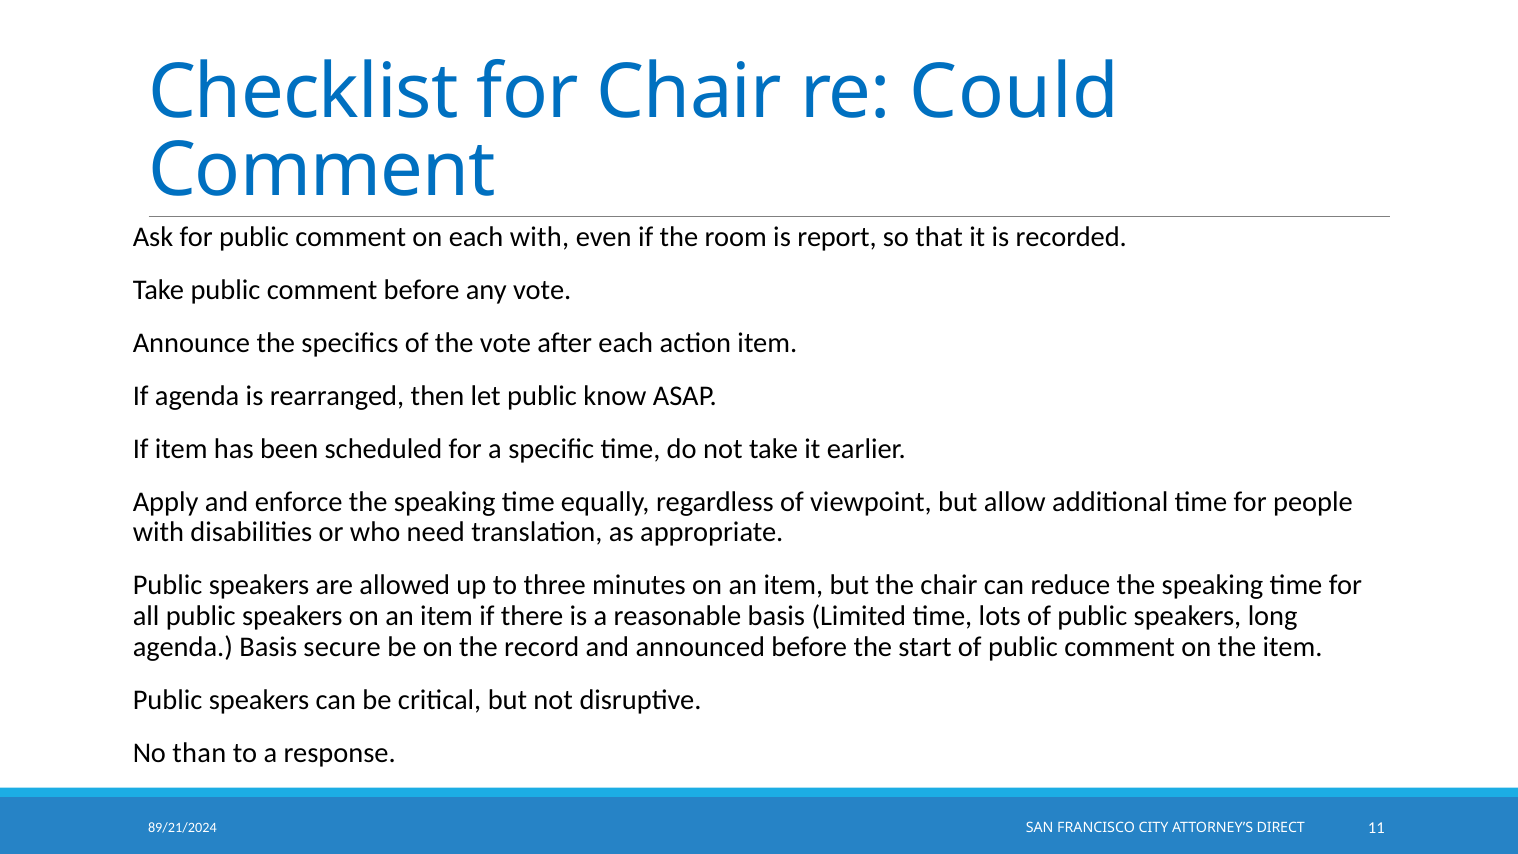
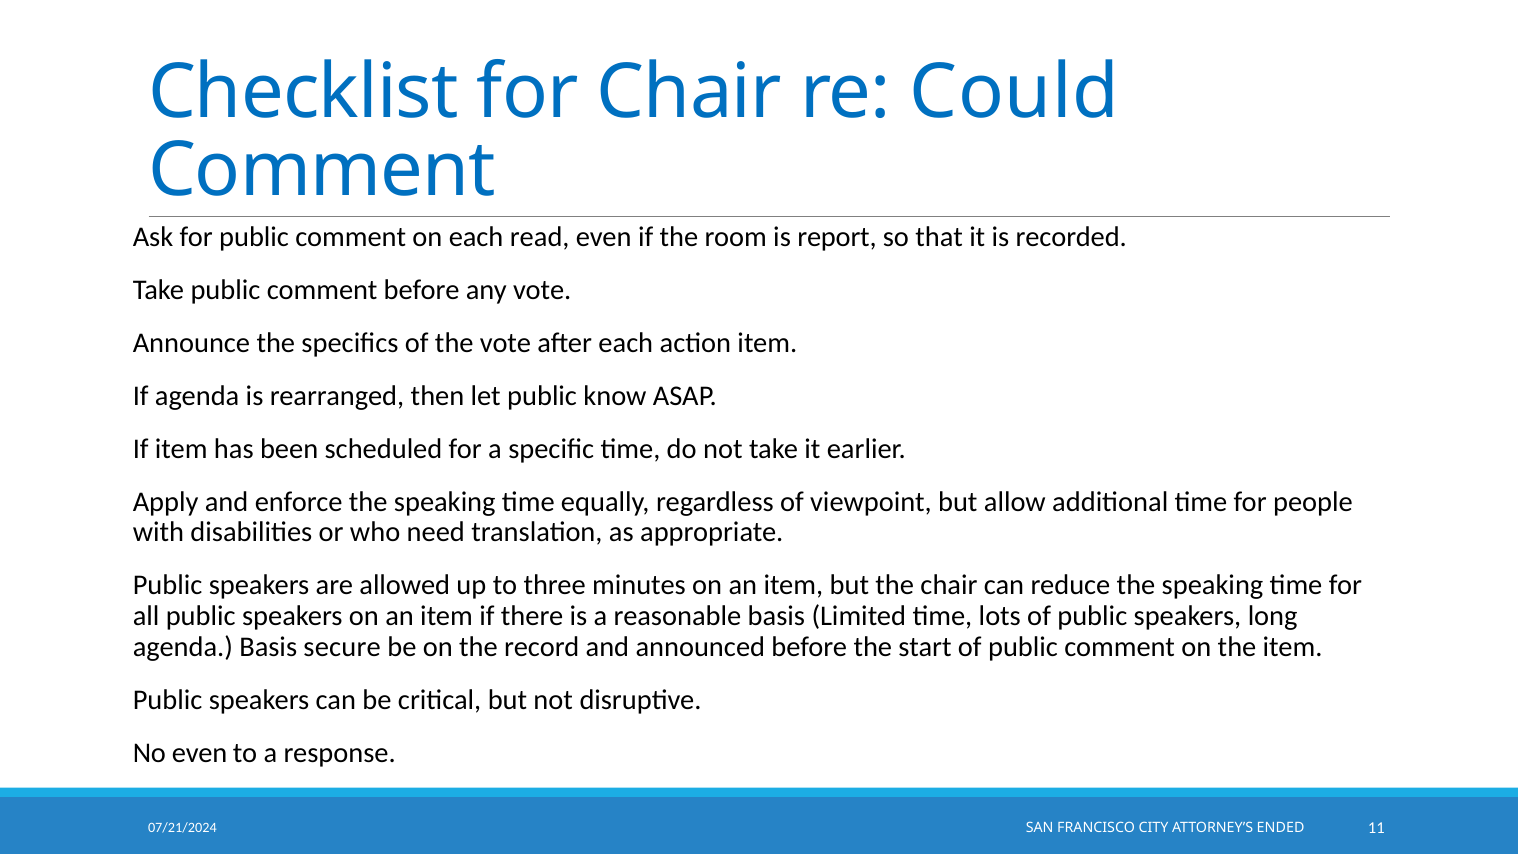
each with: with -> read
No than: than -> even
89/21/2024: 89/21/2024 -> 07/21/2024
DIRECT: DIRECT -> ENDED
